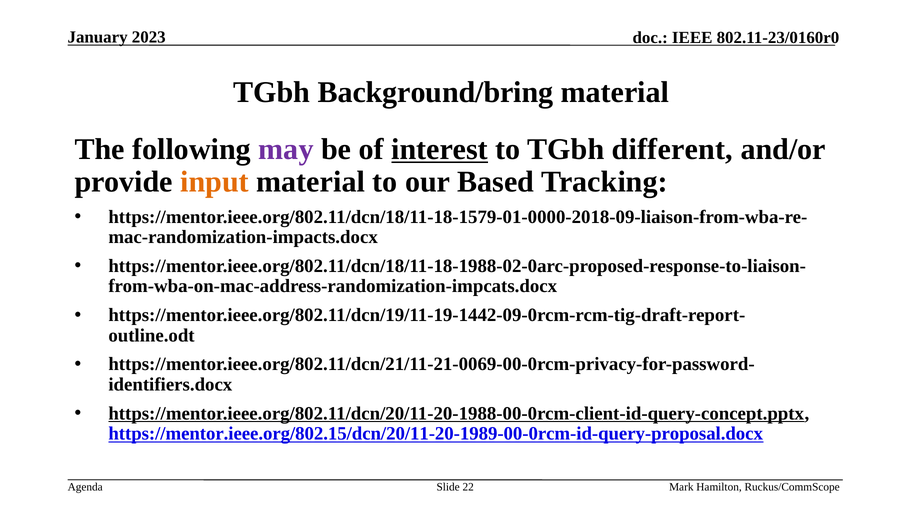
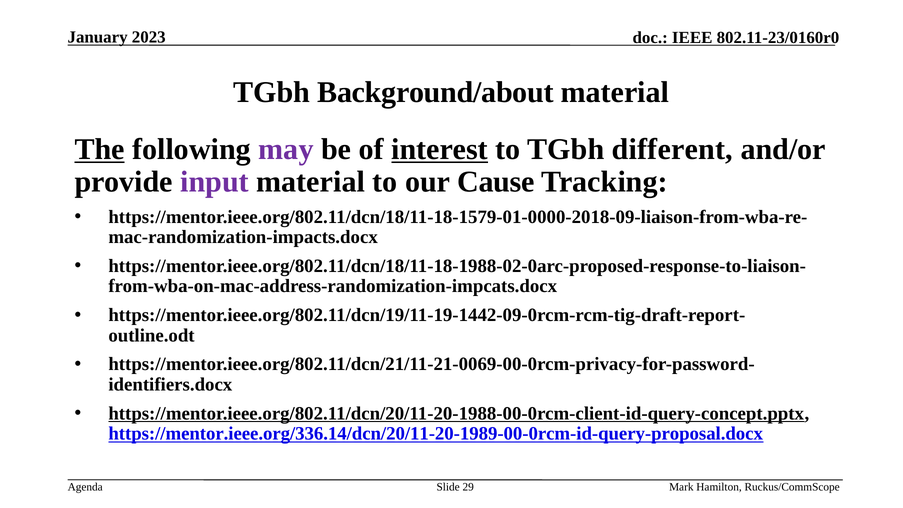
Background/bring: Background/bring -> Background/about
The underline: none -> present
input colour: orange -> purple
Based: Based -> Cause
https://mentor.ieee.org/802.15/dcn/20/11-20-1989-00-0rcm-id-query-proposal.docx: https://mentor.ieee.org/802.15/dcn/20/11-20-1989-00-0rcm-id-query-proposal.docx -> https://mentor.ieee.org/336.14/dcn/20/11-20-1989-00-0rcm-id-query-proposal.docx
22: 22 -> 29
